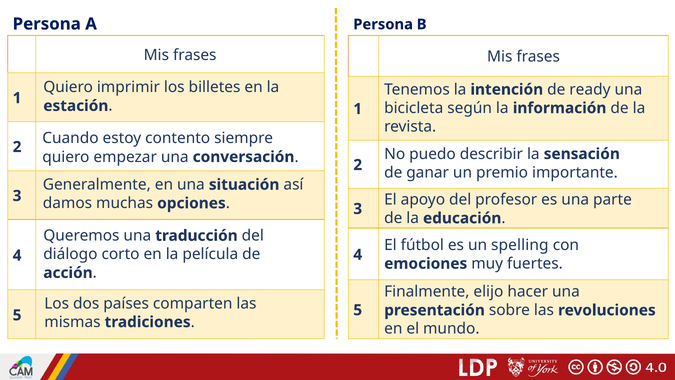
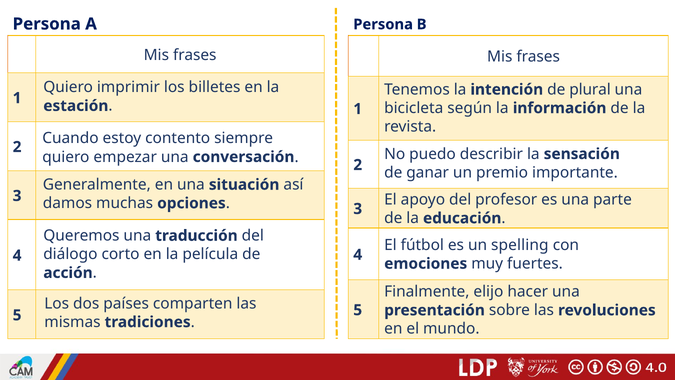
ready: ready -> plural
